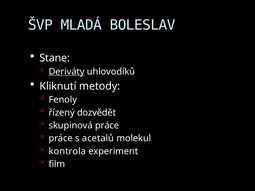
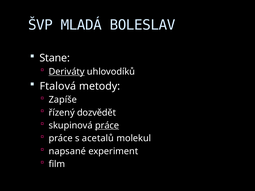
Kliknutí: Kliknutí -> Ftalová
Fenoly: Fenoly -> Zapíše
práce at (107, 126) underline: none -> present
kontrola: kontrola -> napsané
